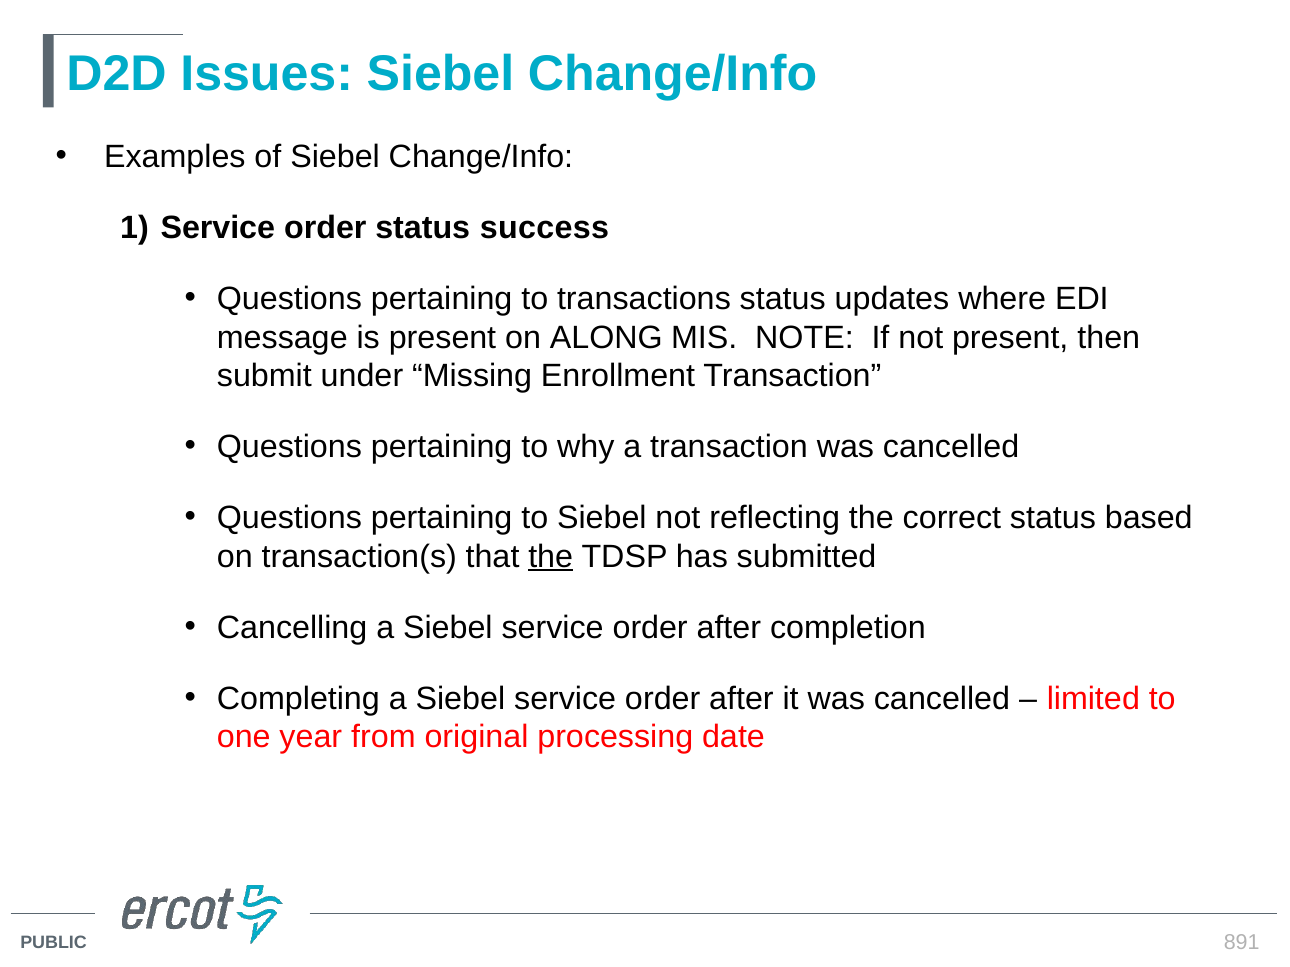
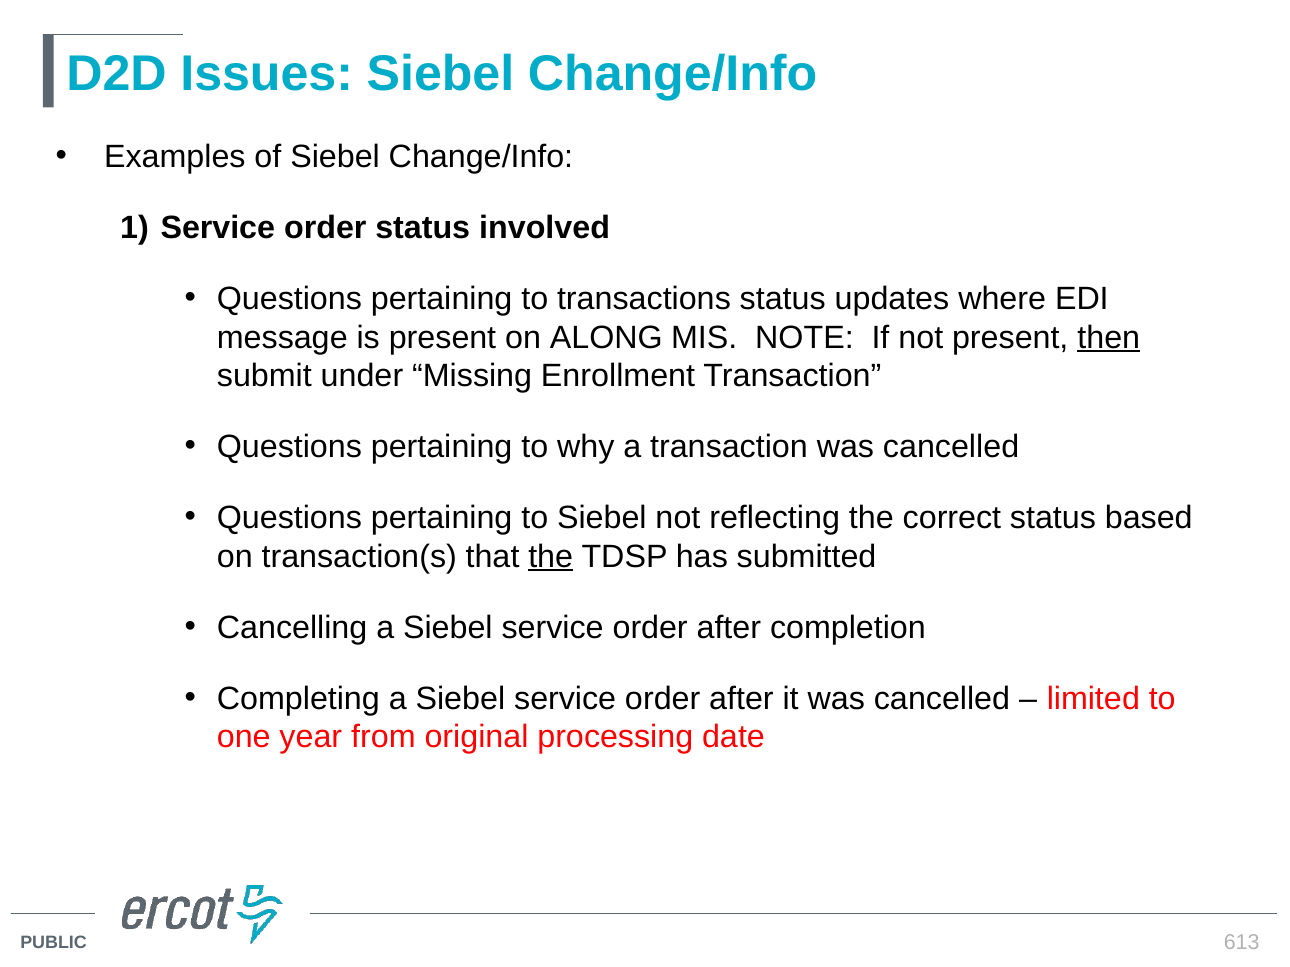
success: success -> involved
then underline: none -> present
891: 891 -> 613
